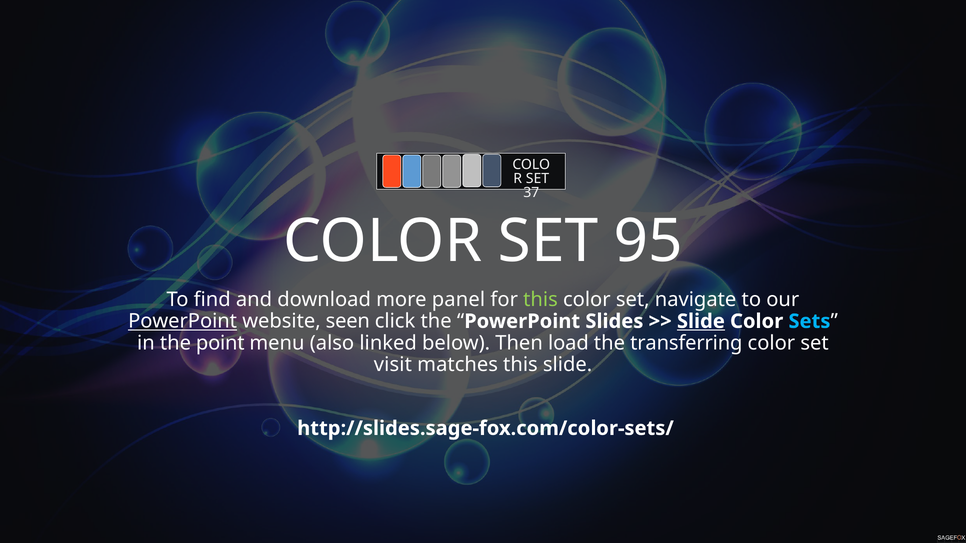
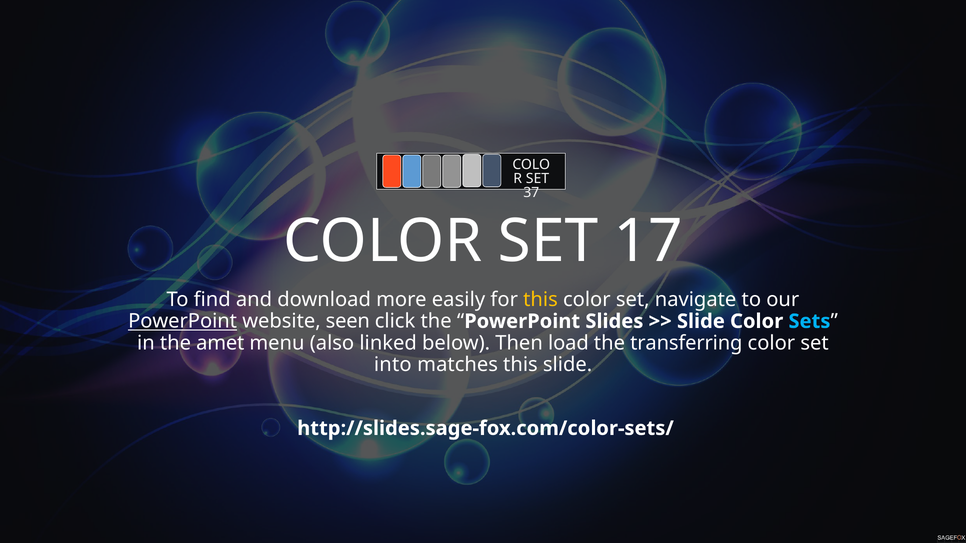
95: 95 -> 17
panel: panel -> easily
this at (540, 300) colour: light green -> yellow
Slide at (701, 322) underline: present -> none
point: point -> amet
visit: visit -> into
